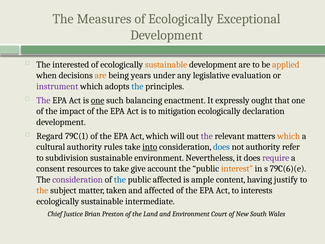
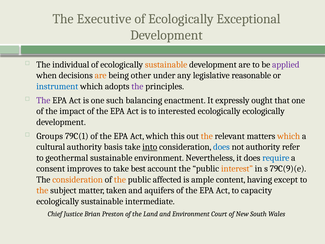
Measures: Measures -> Executive
interested: interested -> individual
applied colour: orange -> purple
years: years -> other
evaluation: evaluation -> reasonable
instrument colour: purple -> blue
the at (137, 86) colour: blue -> purple
one at (98, 100) underline: present -> none
mitigation: mitigation -> interested
ecologically declaration: declaration -> ecologically
Regard: Regard -> Groups
will: will -> this
the at (207, 136) colour: purple -> orange
rules: rules -> basis
subdivision: subdivision -> geothermal
require colour: purple -> blue
resources: resources -> improves
give: give -> best
79C(6)(e: 79C(6)(e -> 79C(9)(e
consideration at (78, 179) colour: purple -> orange
the at (120, 179) colour: blue -> orange
justify: justify -> except
and affected: affected -> aquifers
interests: interests -> capacity
